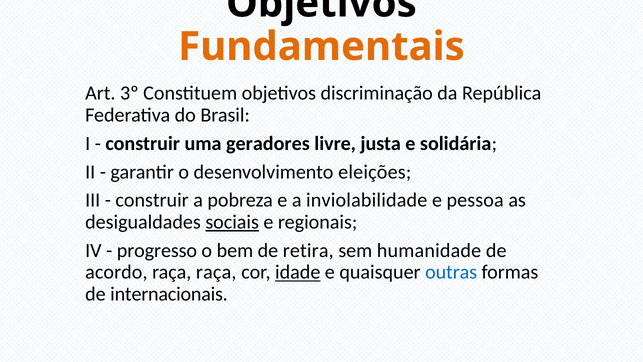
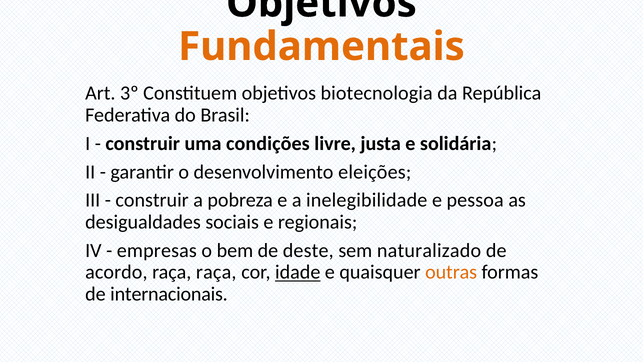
discriminação: discriminação -> biotecnologia
geradores: geradores -> condições
inviolabilidade: inviolabilidade -> inelegibilidade
sociais underline: present -> none
progresso: progresso -> empresas
retira: retira -> deste
humanidade: humanidade -> naturalizado
outras colour: blue -> orange
